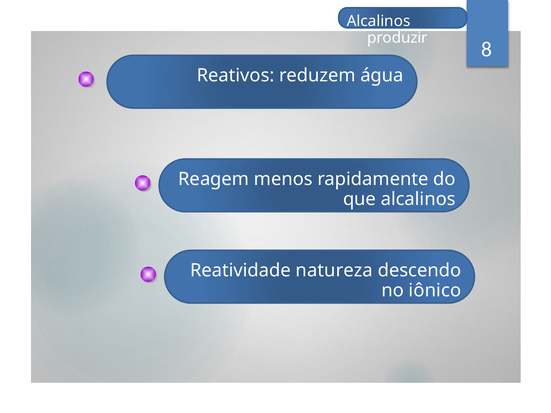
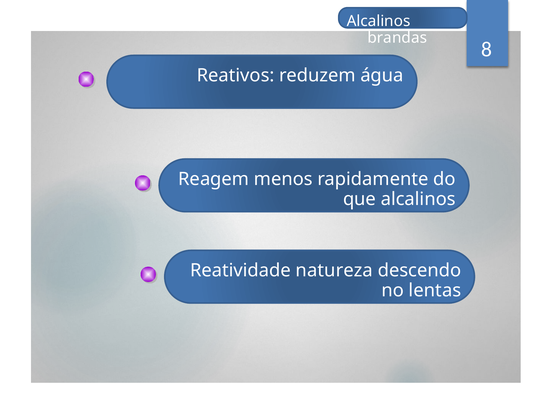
produzir: produzir -> brandas
iônico: iônico -> lentas
